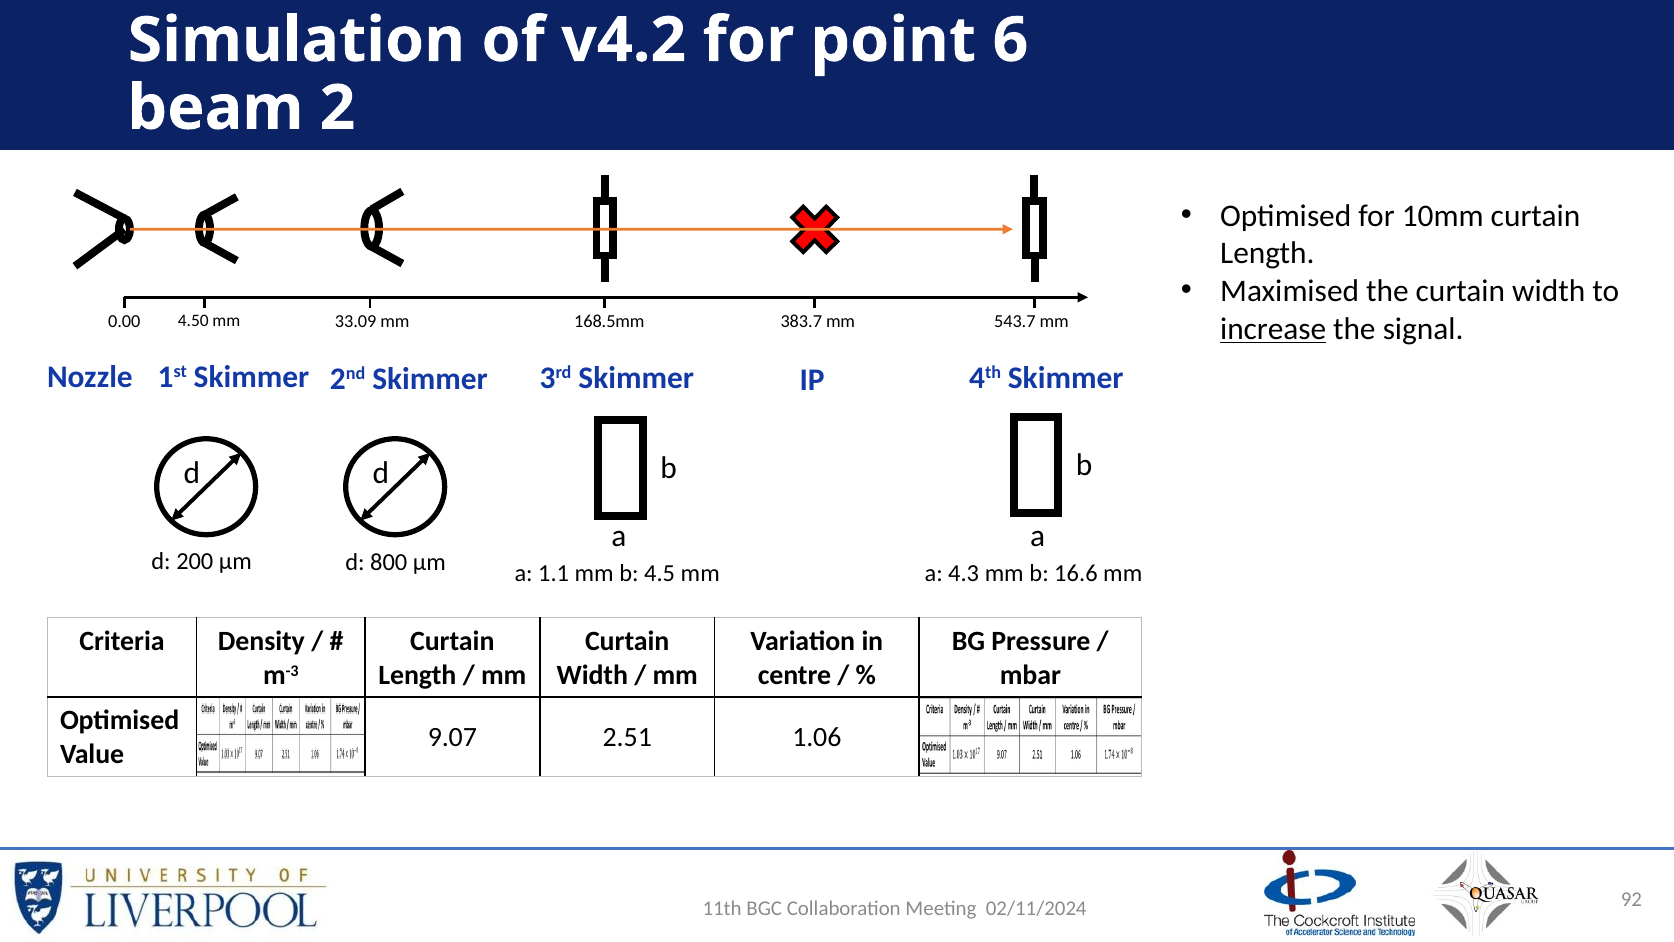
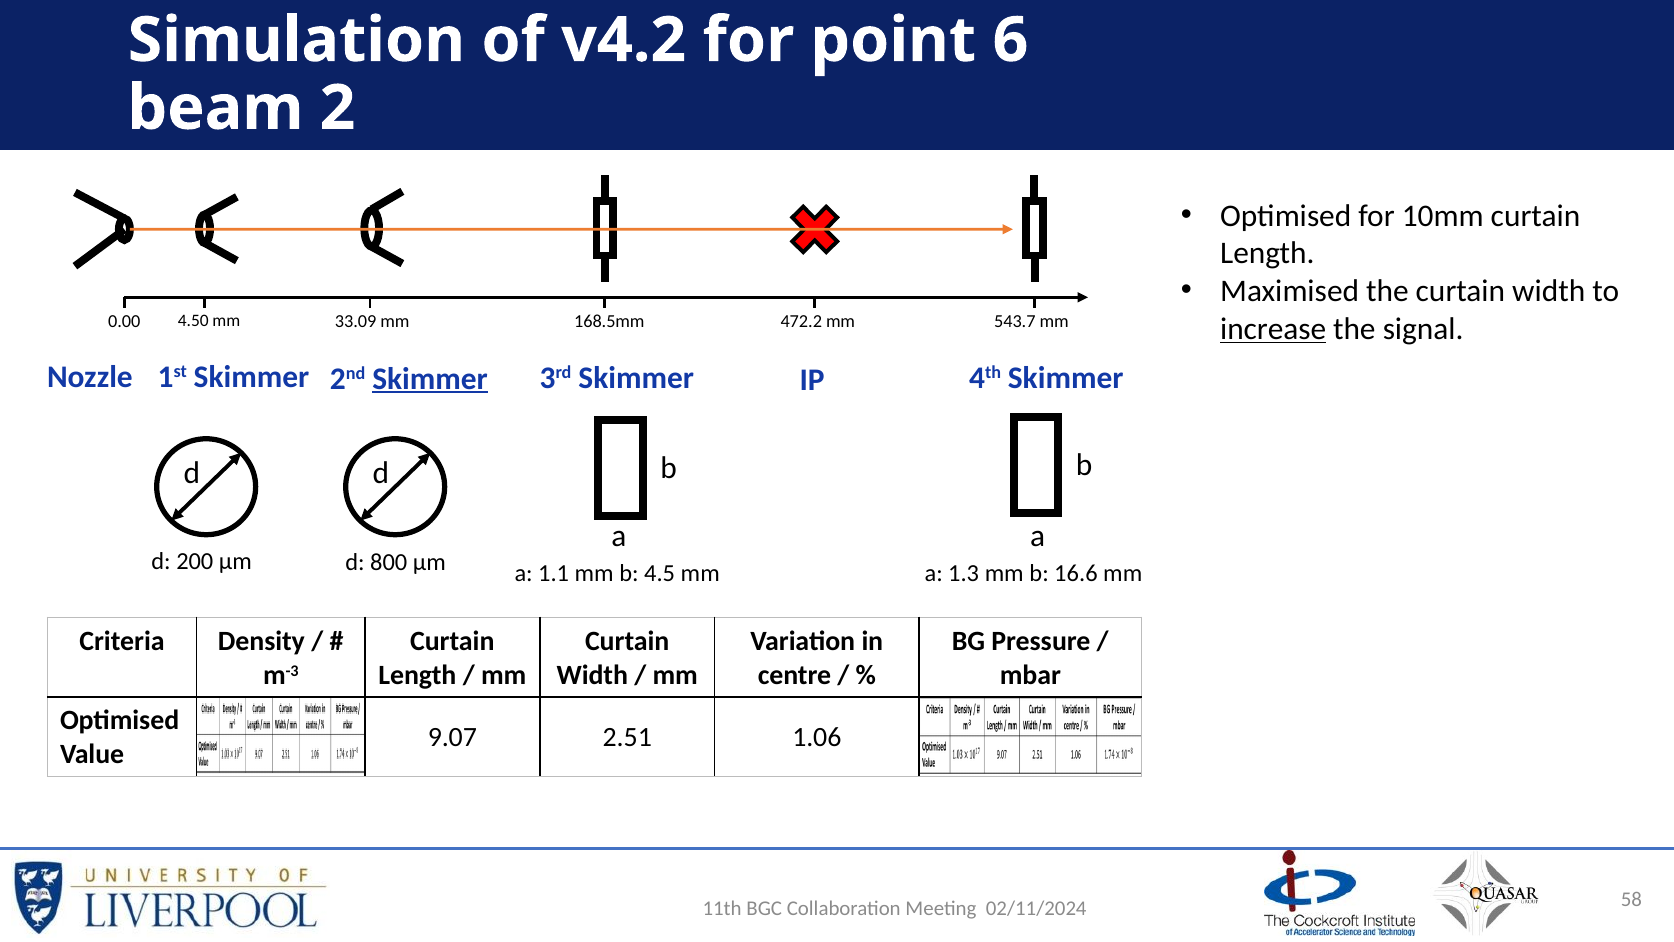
383.7: 383.7 -> 472.2
Skimmer at (430, 379) underline: none -> present
4.3: 4.3 -> 1.3
92: 92 -> 58
